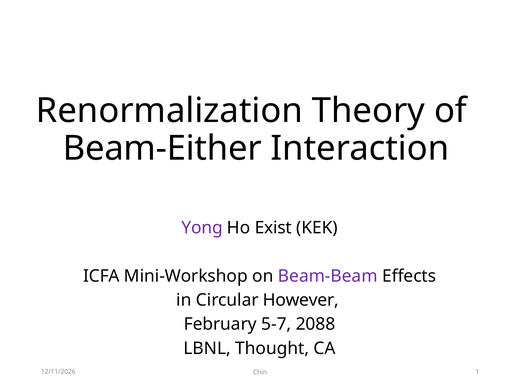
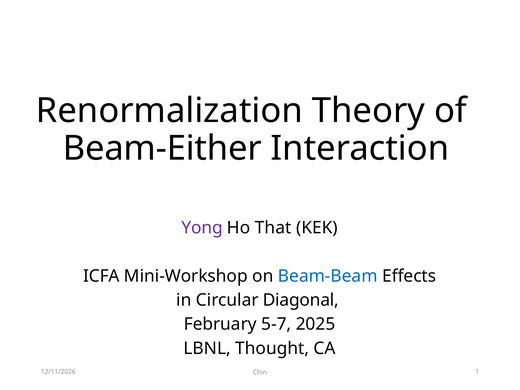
Exist: Exist -> That
Beam-Beam colour: purple -> blue
However: However -> Diagonal
2088: 2088 -> 2025
